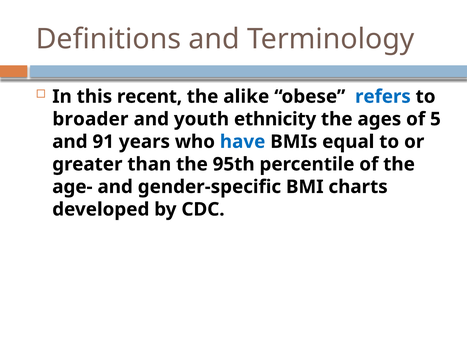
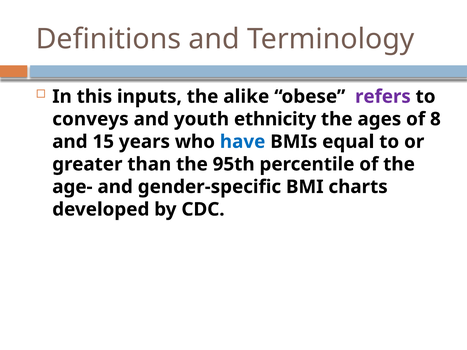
recent: recent -> inputs
refers colour: blue -> purple
broader: broader -> conveys
5: 5 -> 8
91: 91 -> 15
